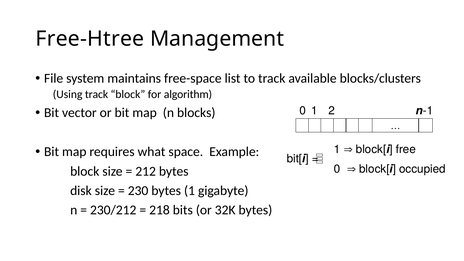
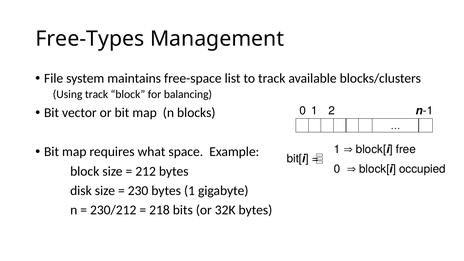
Free-Htree: Free-Htree -> Free-Types
algorithm: algorithm -> balancing
